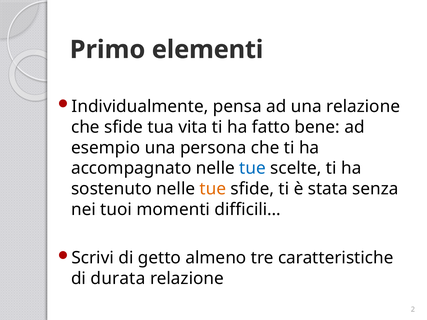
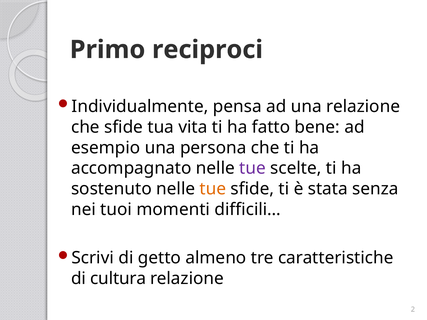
elementi: elementi -> reciproci
tue at (253, 168) colour: blue -> purple
durata: durata -> cultura
